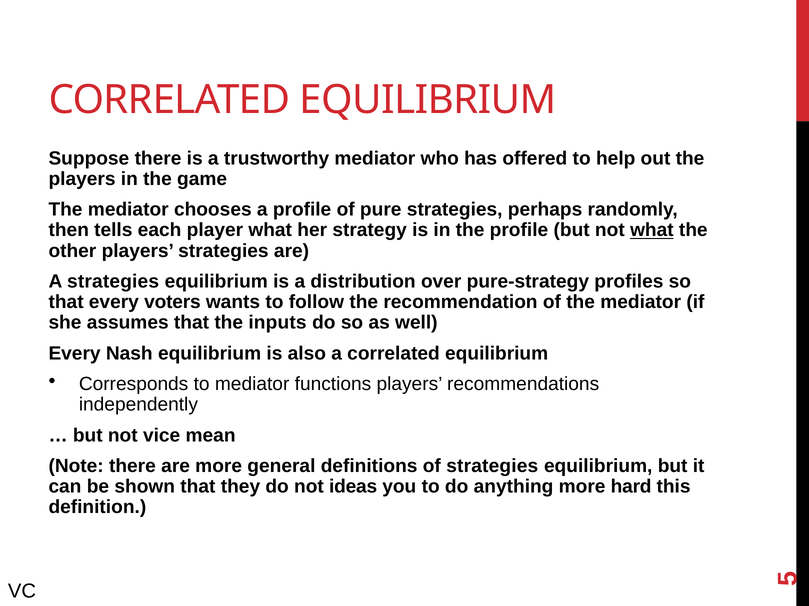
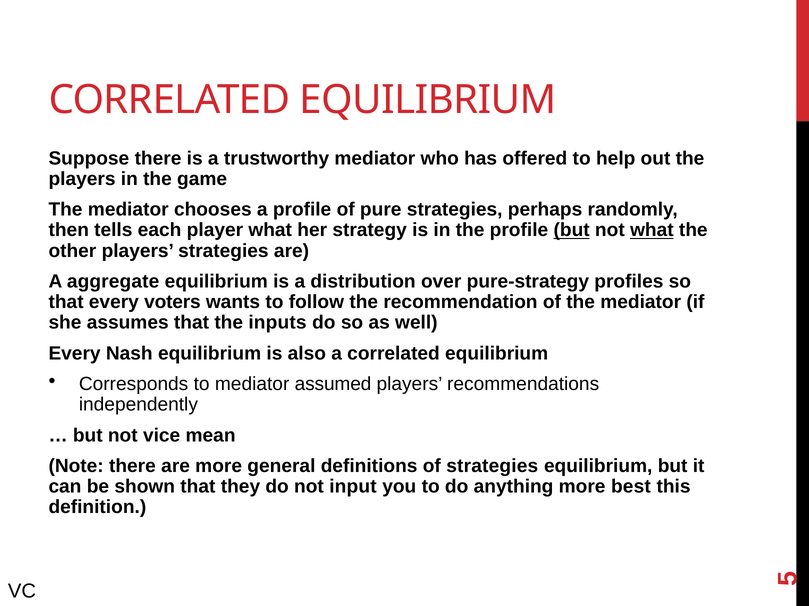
but at (572, 230) underline: none -> present
A strategies: strategies -> aggregate
functions: functions -> assumed
ideas: ideas -> input
hard: hard -> best
